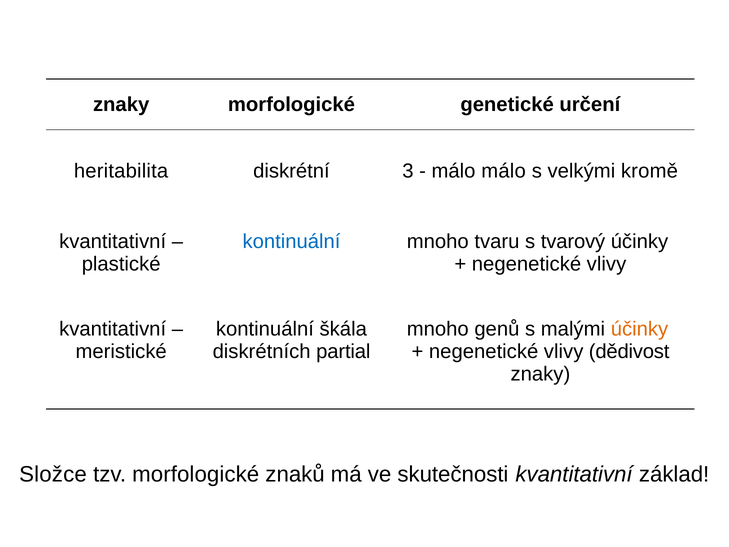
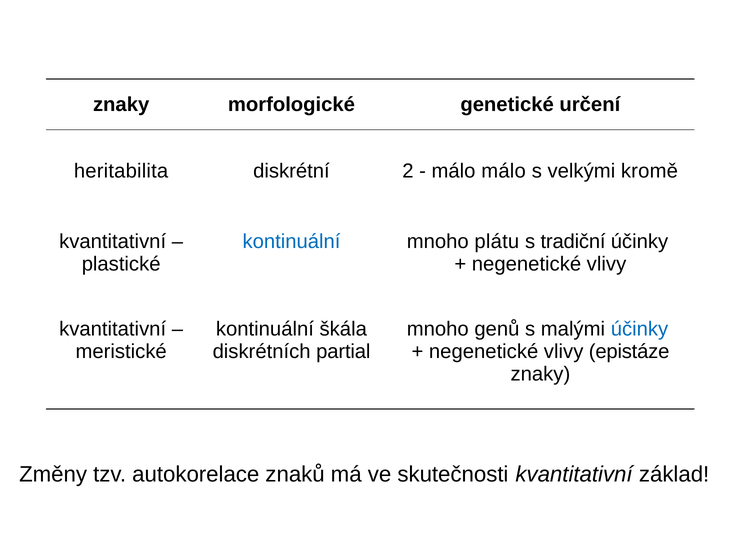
3: 3 -> 2
tvaru: tvaru -> plátu
tvarový: tvarový -> tradiční
účinky at (639, 329) colour: orange -> blue
dědivost: dědivost -> epistáze
Složce: Složce -> Změny
tzv morfologické: morfologické -> autokorelace
